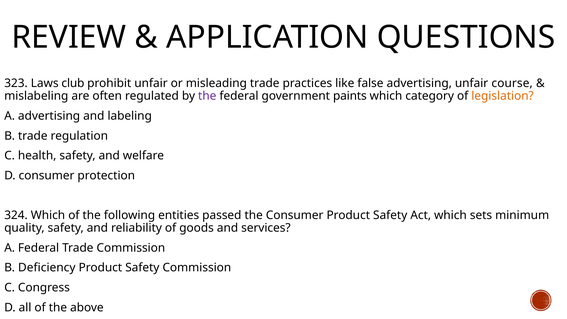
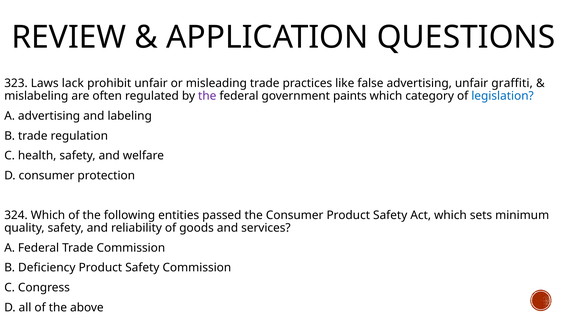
club: club -> lack
course: course -> graffiti
legislation colour: orange -> blue
